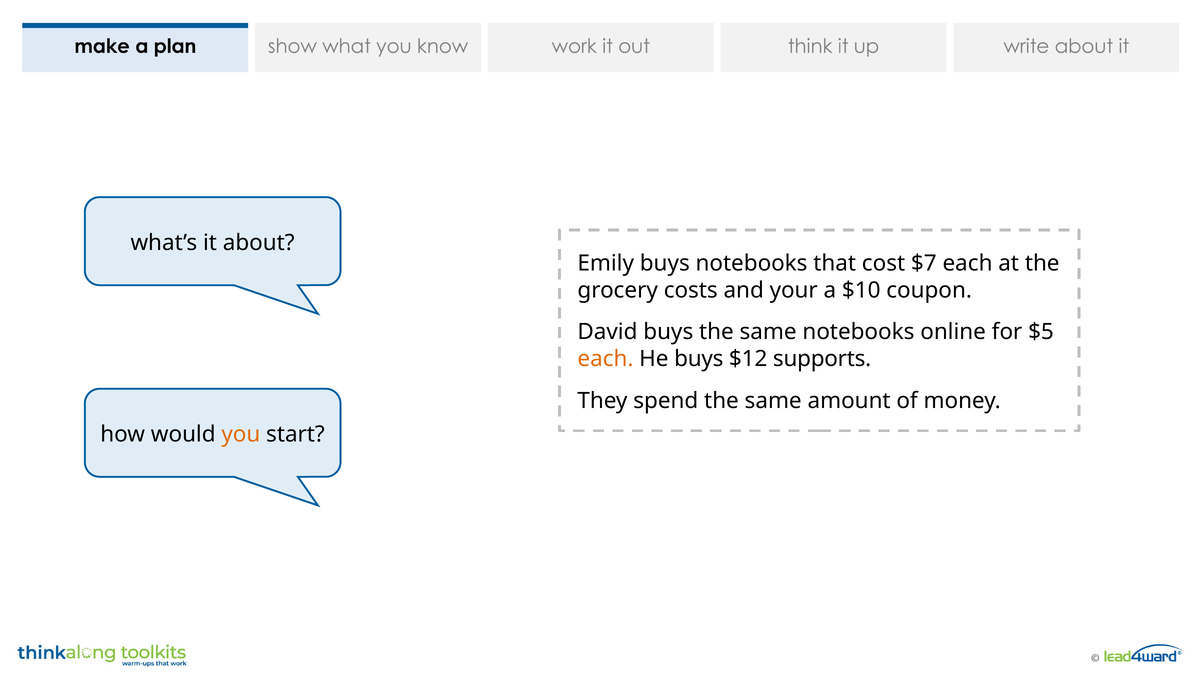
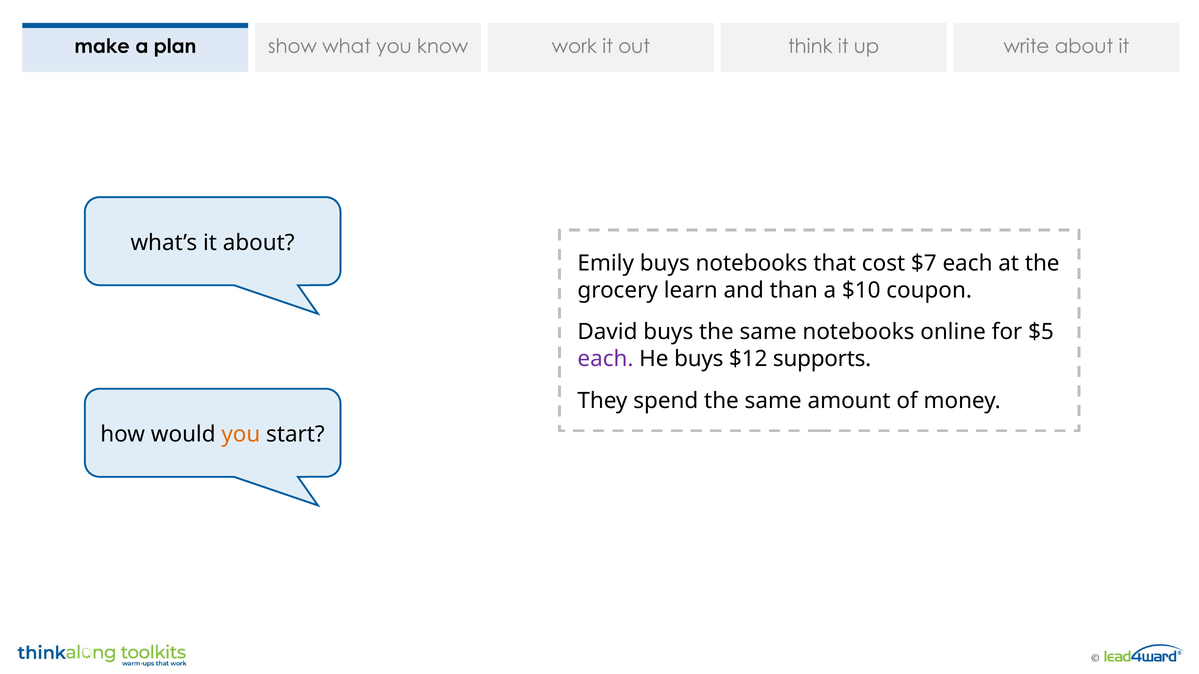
costs: costs -> learn
your: your -> than
each at (605, 359) colour: orange -> purple
